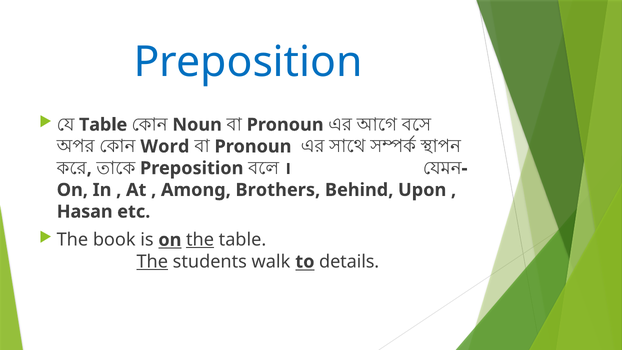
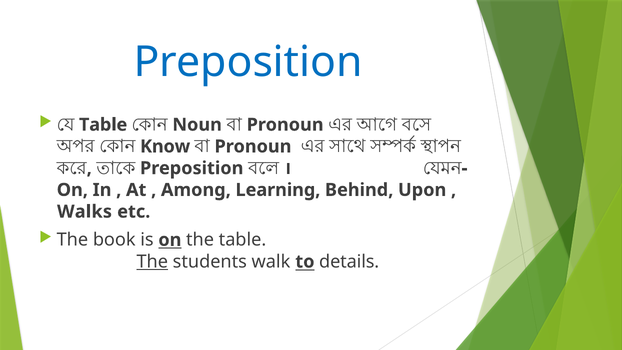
Word: Word -> Know
Brothers: Brothers -> Learning
Hasan: Hasan -> Walks
the at (200, 240) underline: present -> none
